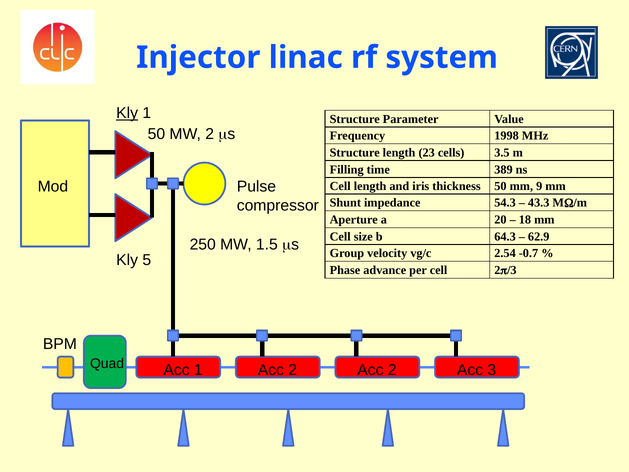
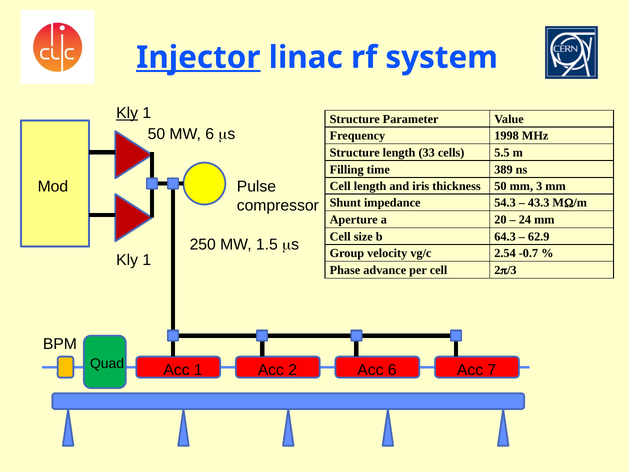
Injector underline: none -> present
MW 2: 2 -> 6
23: 23 -> 33
3.5: 3.5 -> 5.5
9: 9 -> 3
18: 18 -> 24
5 at (147, 260): 5 -> 1
2 Acc 2: 2 -> 6
3: 3 -> 7
